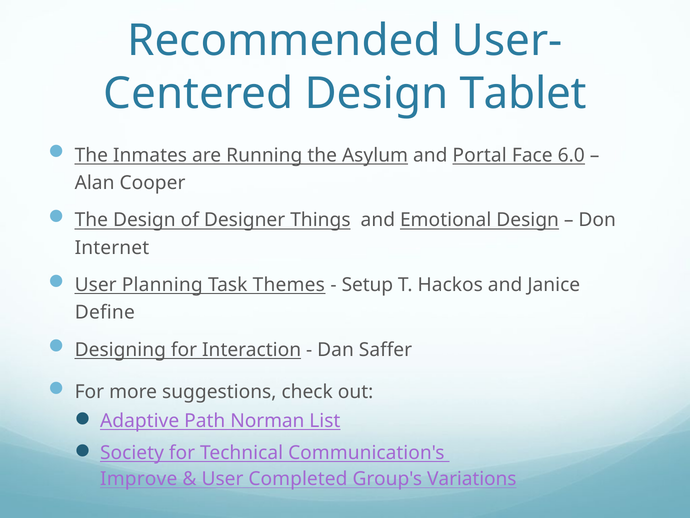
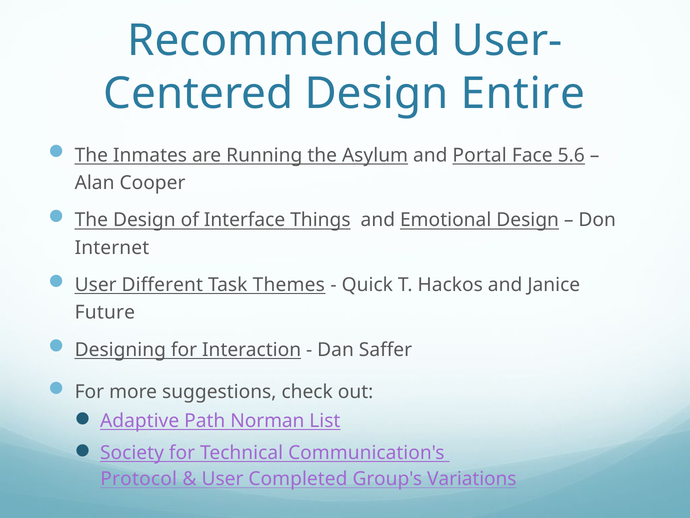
Tablet: Tablet -> Entire
6.0: 6.0 -> 5.6
Designer: Designer -> Interface
Planning: Planning -> Different
Setup: Setup -> Quick
Define: Define -> Future
Improve: Improve -> Protocol
